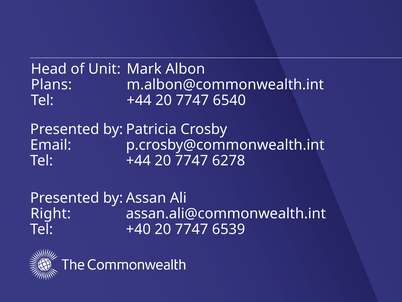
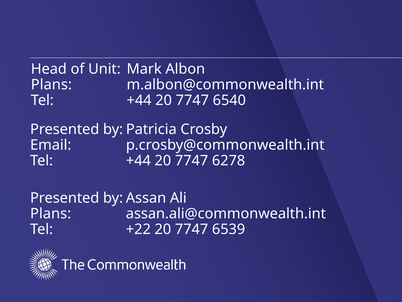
Right at (51, 213): Right -> Plans
+40: +40 -> +22
